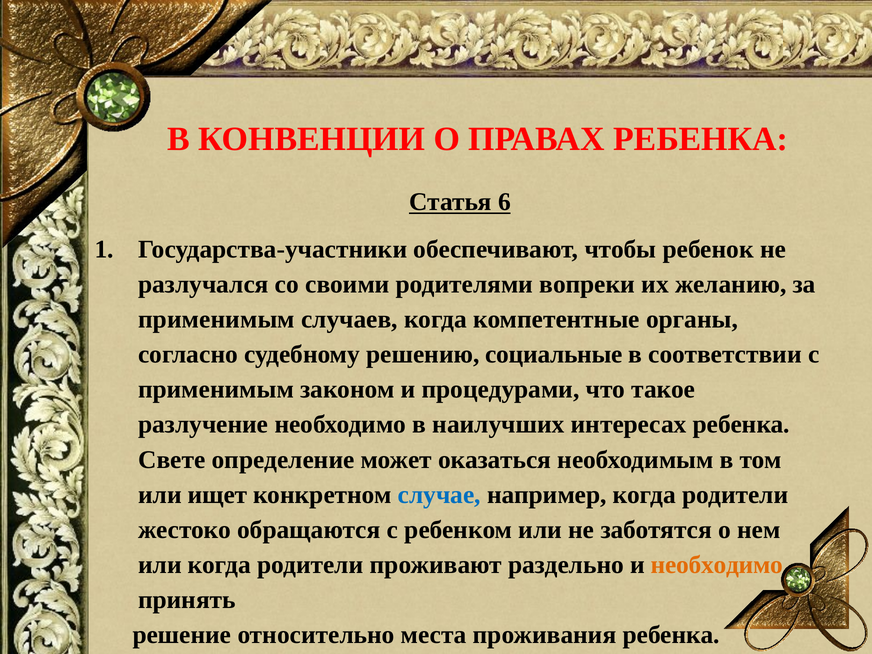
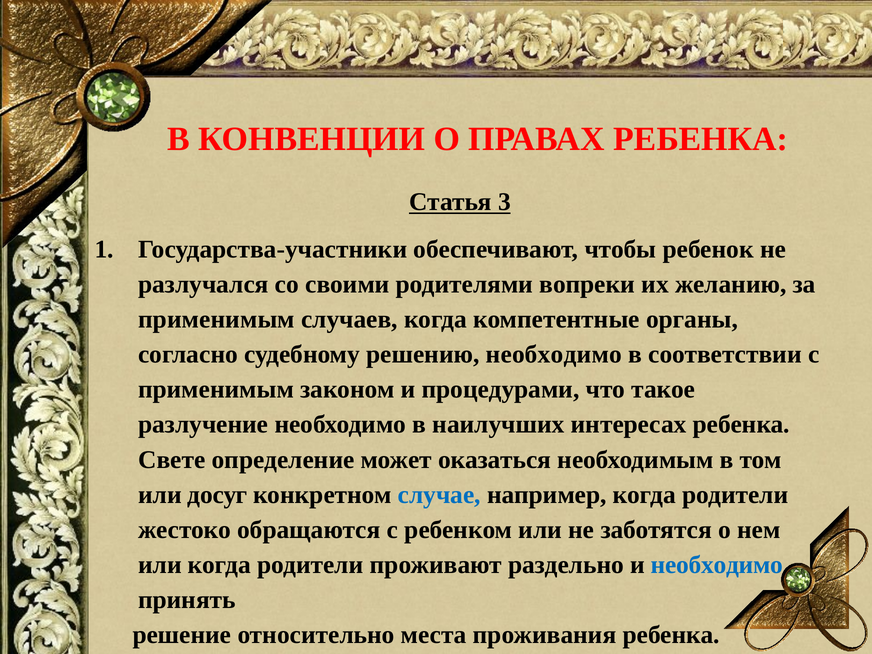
6: 6 -> 3
решению социальные: социальные -> необходимо
ищет: ищет -> досуг
необходимо at (717, 565) colour: orange -> blue
